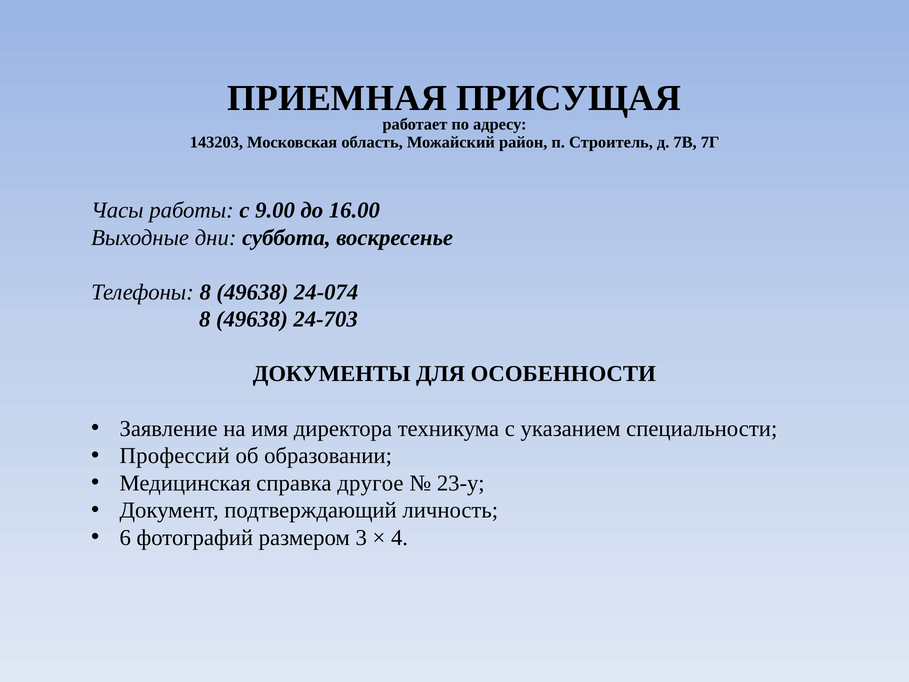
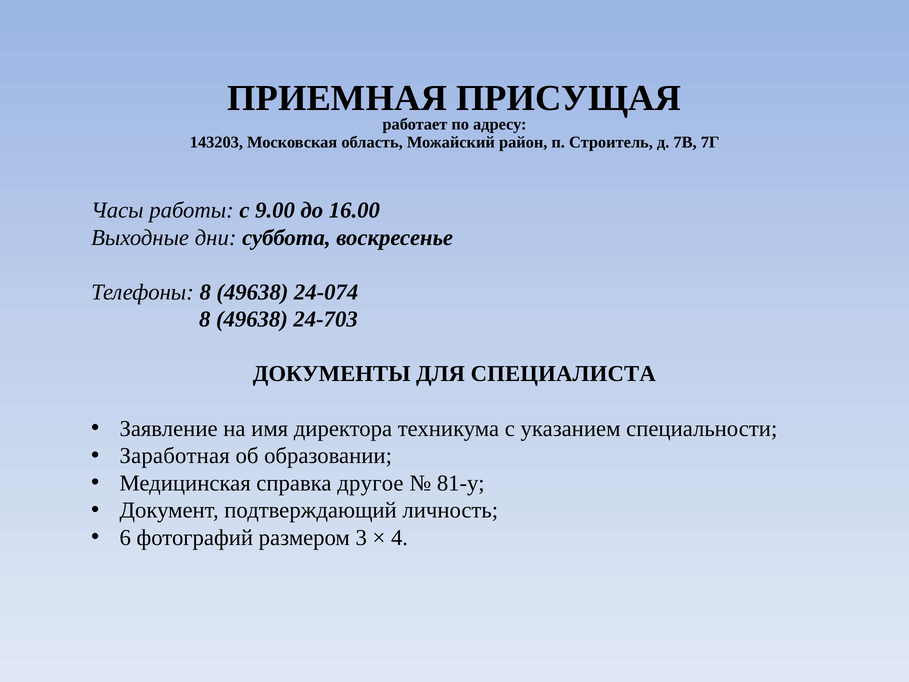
ОСОБЕННОСТИ: ОСОБЕННОСТИ -> СПЕЦИАЛИСТА
Профессий: Профессий -> Заработная
23-у: 23-у -> 81-у
